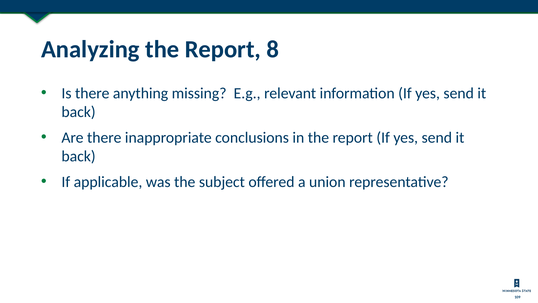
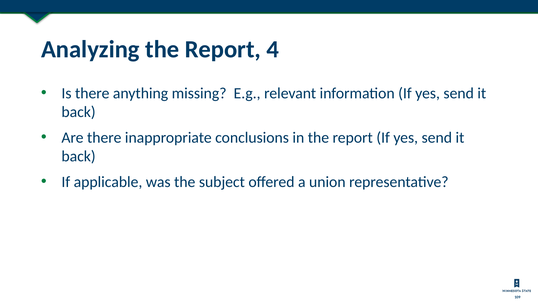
8: 8 -> 4
